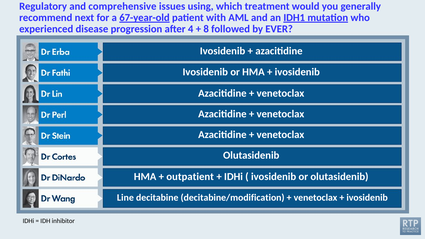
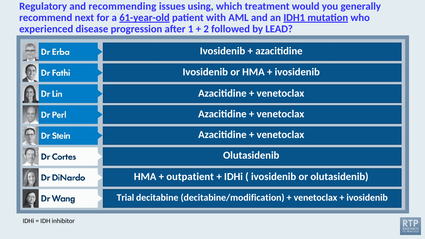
comprehensive: comprehensive -> recommending
67-year-old: 67-year-old -> 61-year-old
4: 4 -> 1
8: 8 -> 2
EVER: EVER -> LEAD
Line: Line -> Trial
